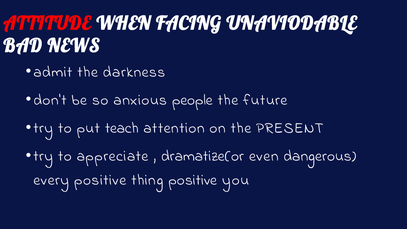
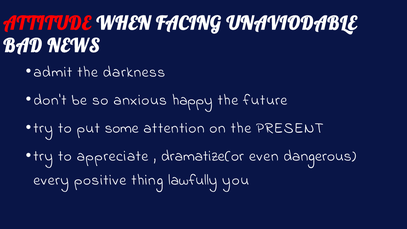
people: people -> happy
teach: teach -> some
thing positive: positive -> lawfully
